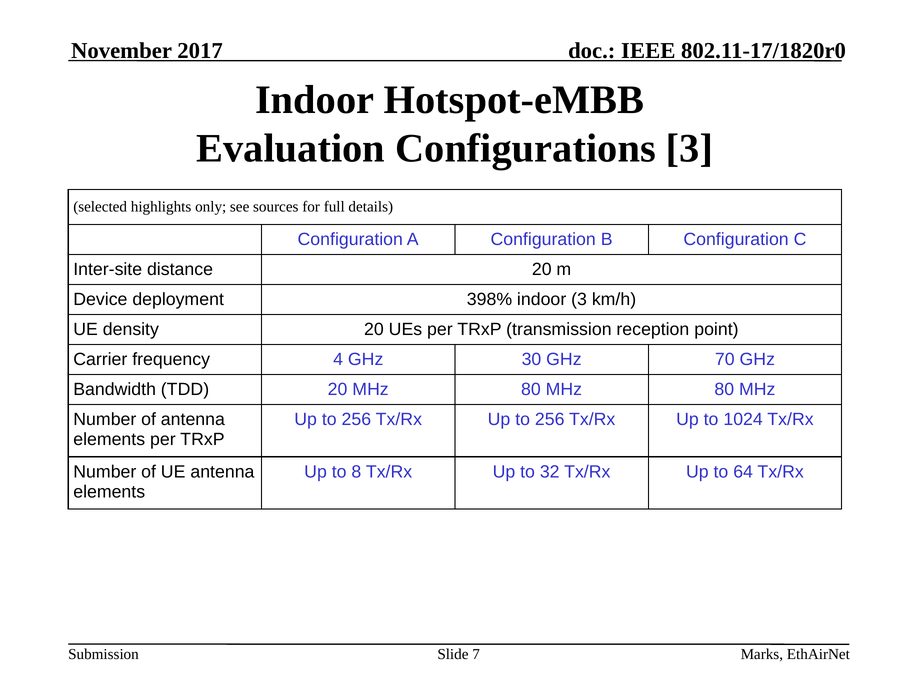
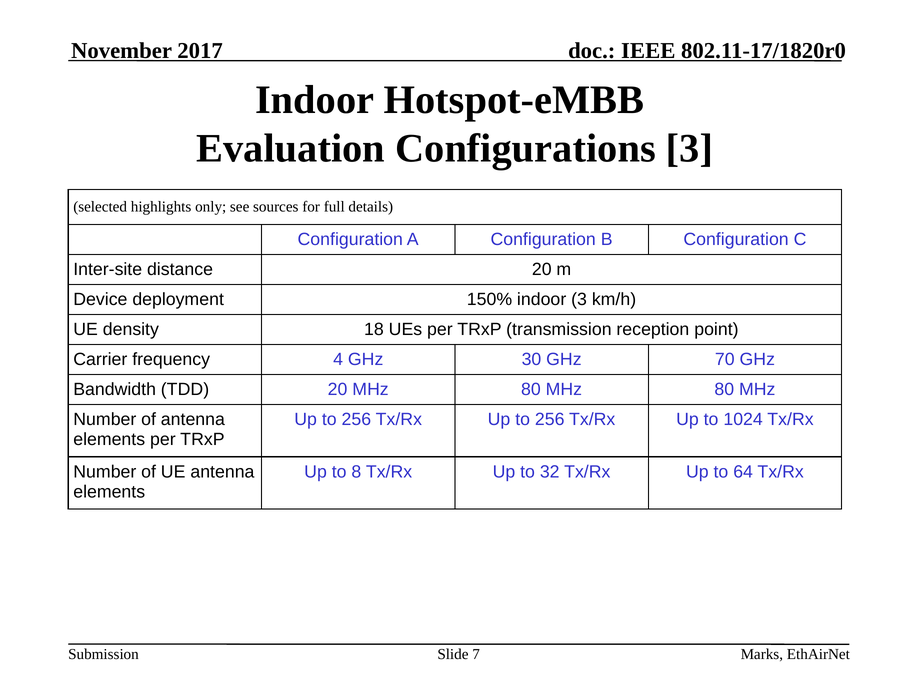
398%: 398% -> 150%
density 20: 20 -> 18
